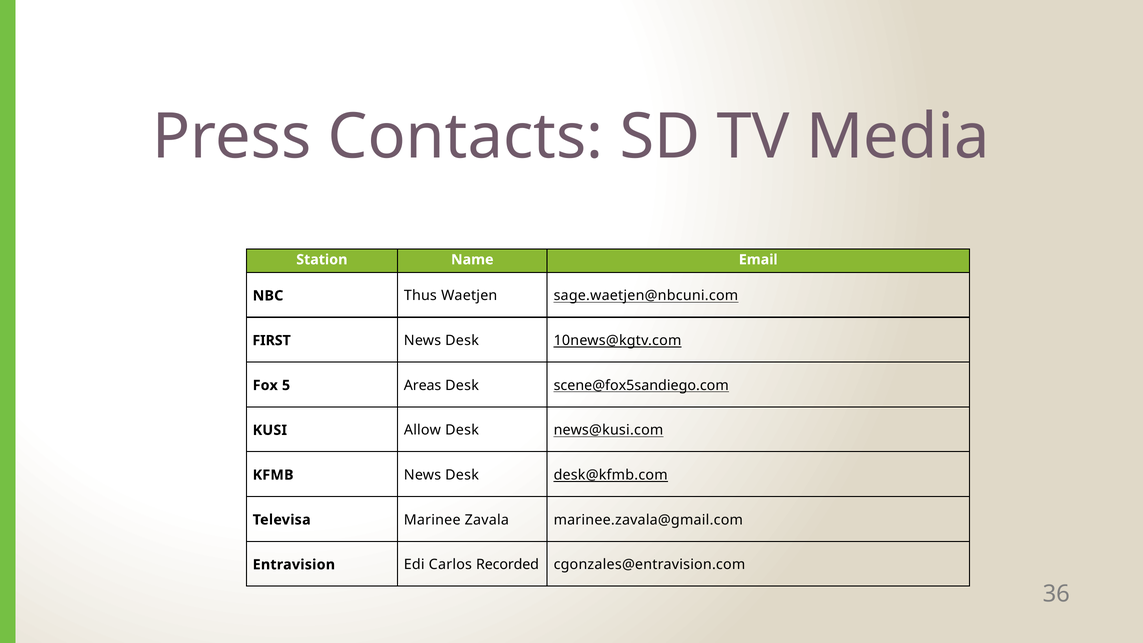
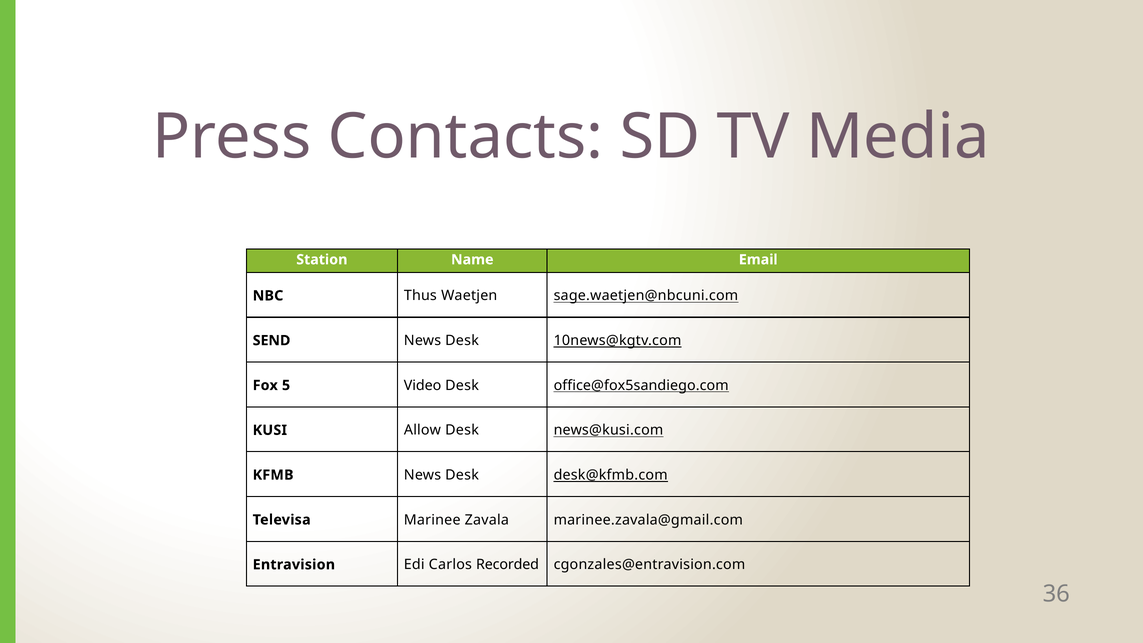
FIRST: FIRST -> SEND
Areas: Areas -> Video
scene@fox5sandiego.com: scene@fox5sandiego.com -> office@fox5sandiego.com
